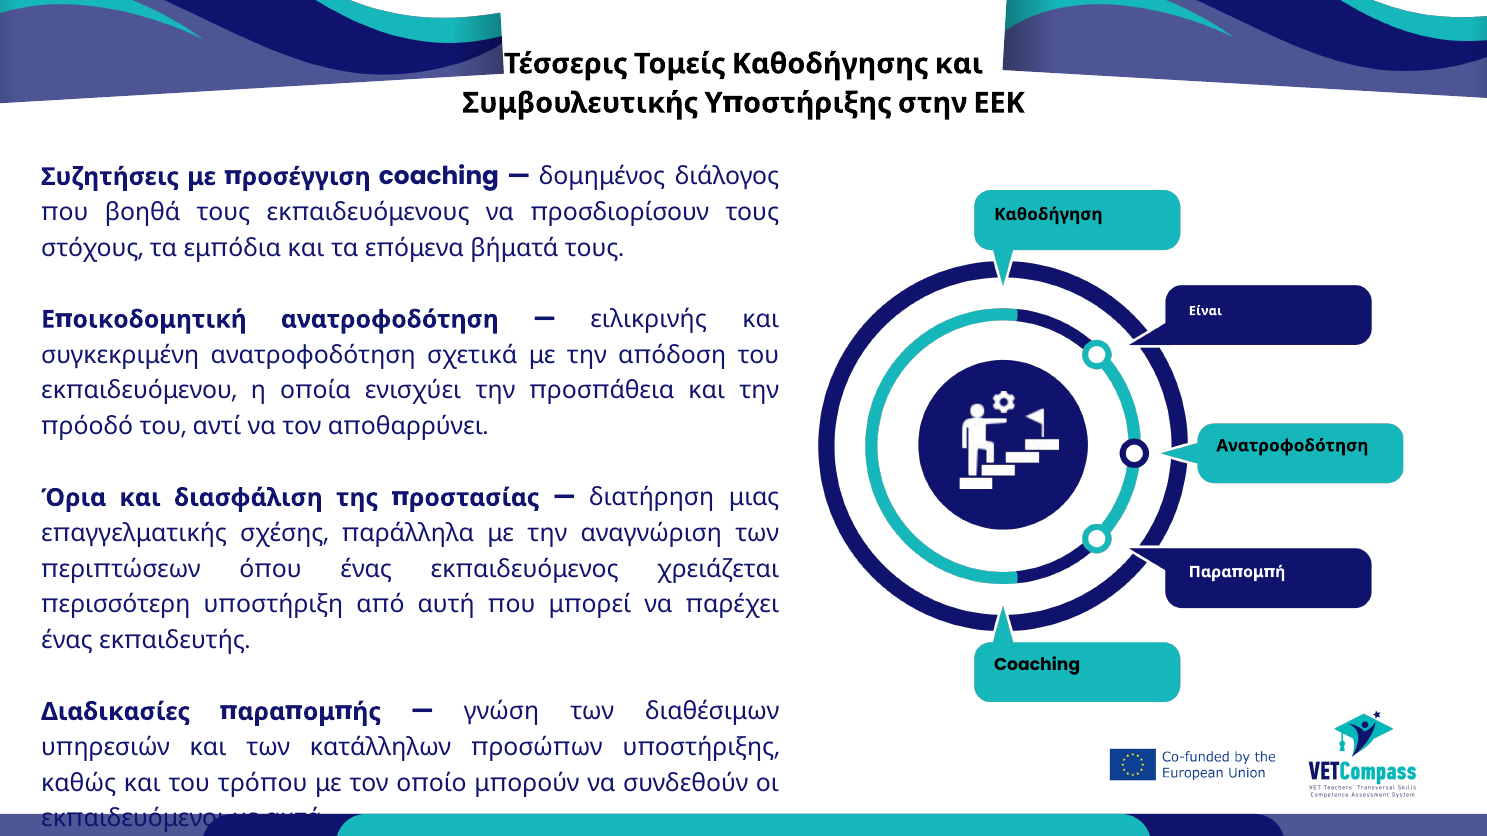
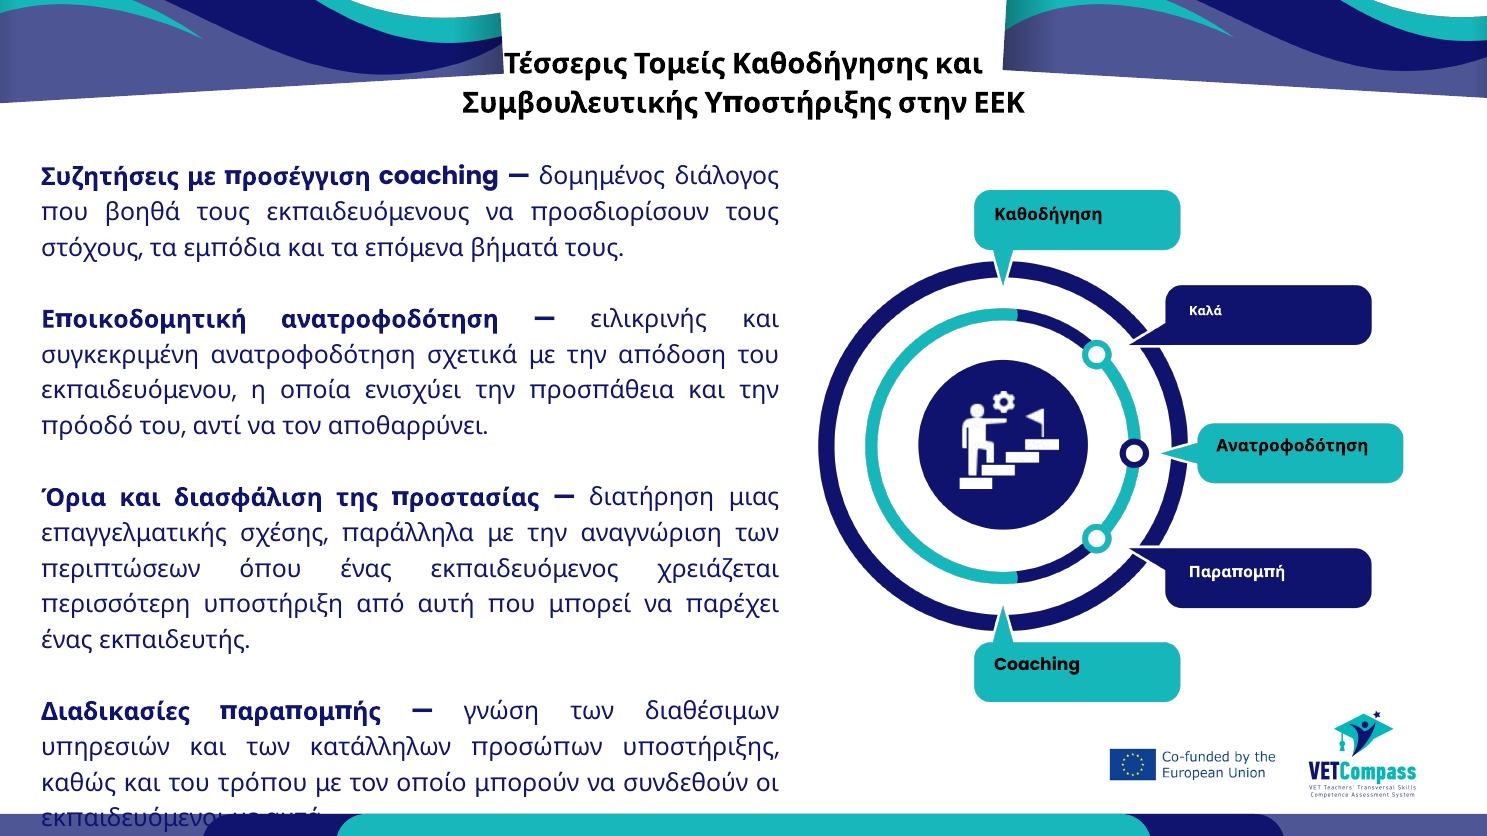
Είναι: Είναι -> Καλά
